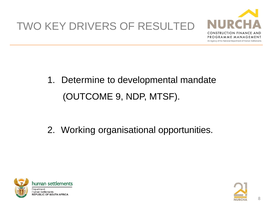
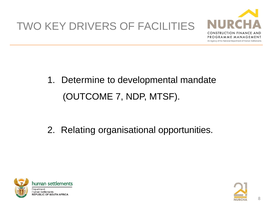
RESULTED: RESULTED -> FACILITIES
9: 9 -> 7
Working: Working -> Relating
